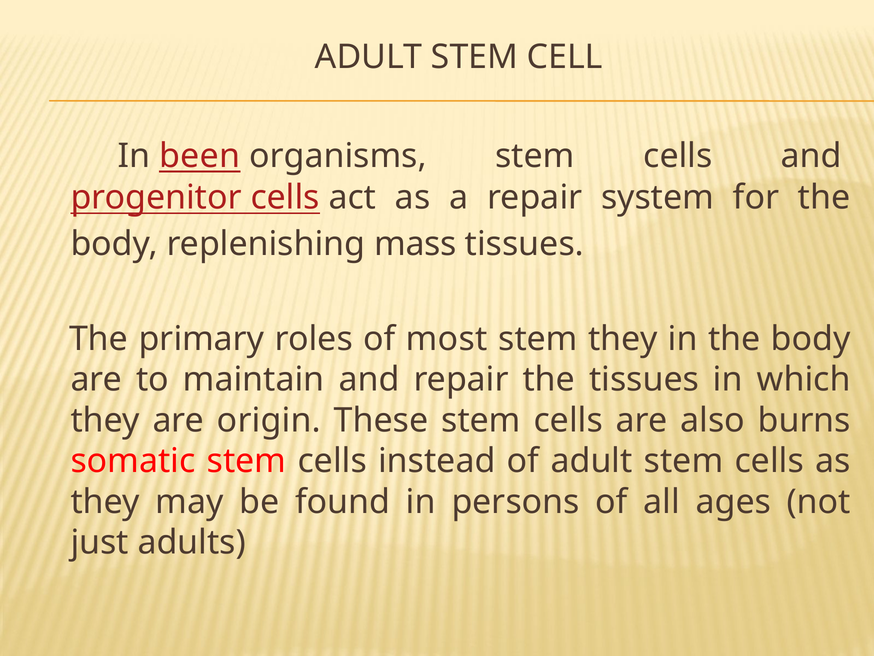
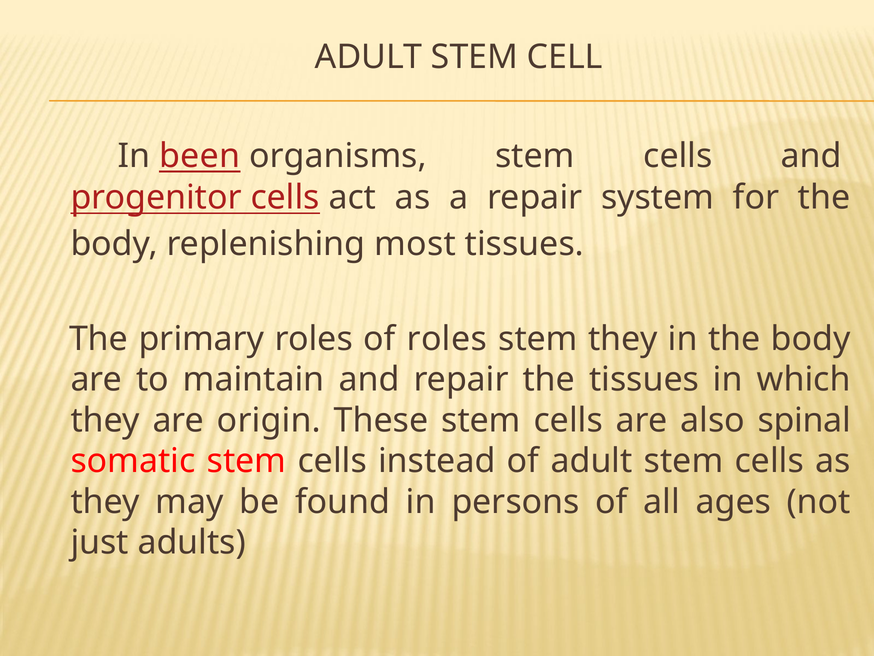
mass: mass -> most
of most: most -> roles
burns: burns -> spinal
